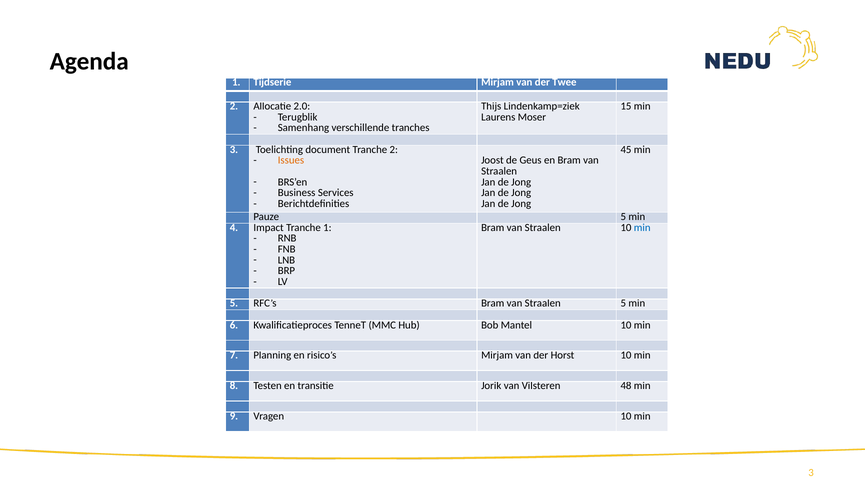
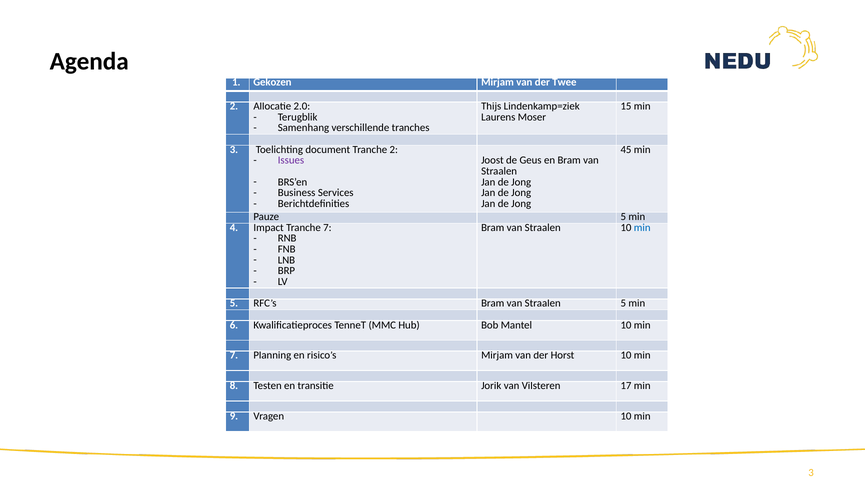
Tijdserie: Tijdserie -> Gekozen
Issues colour: orange -> purple
Tranche 1: 1 -> 7
48: 48 -> 17
